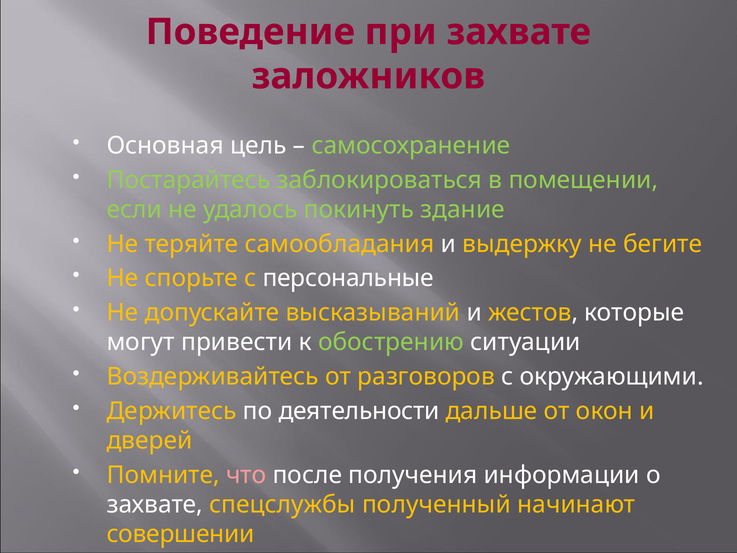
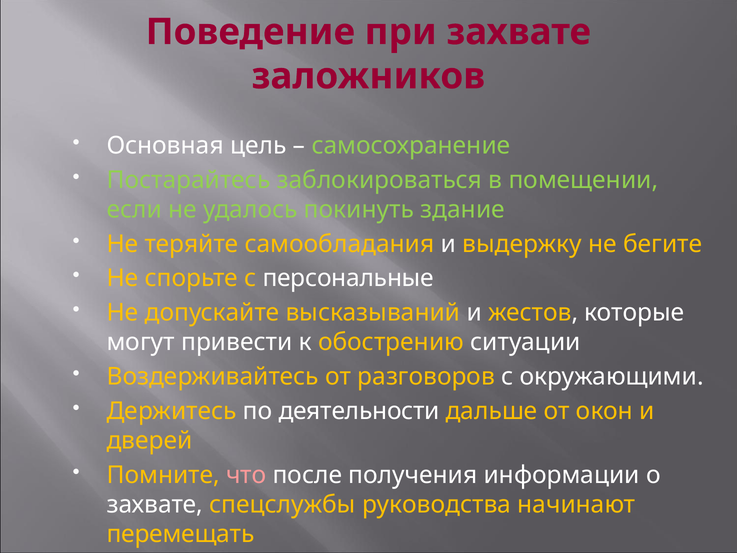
обострению colour: light green -> yellow
полученный: полученный -> руководства
совершении: совершении -> перемещать
